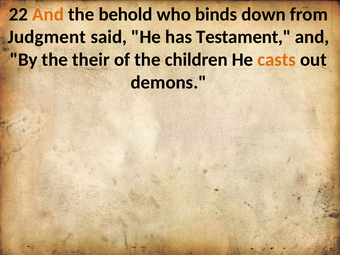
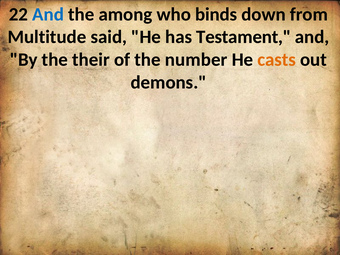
And at (48, 14) colour: orange -> blue
behold: behold -> among
Judgment: Judgment -> Multitude
children: children -> number
